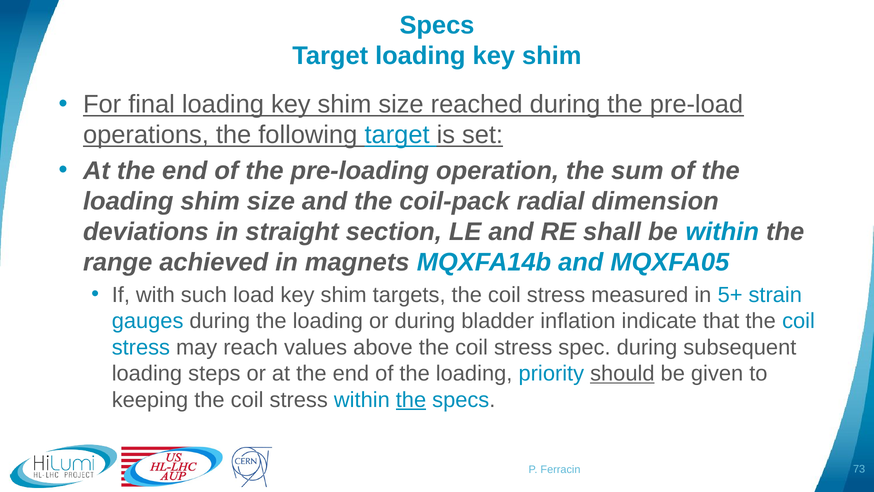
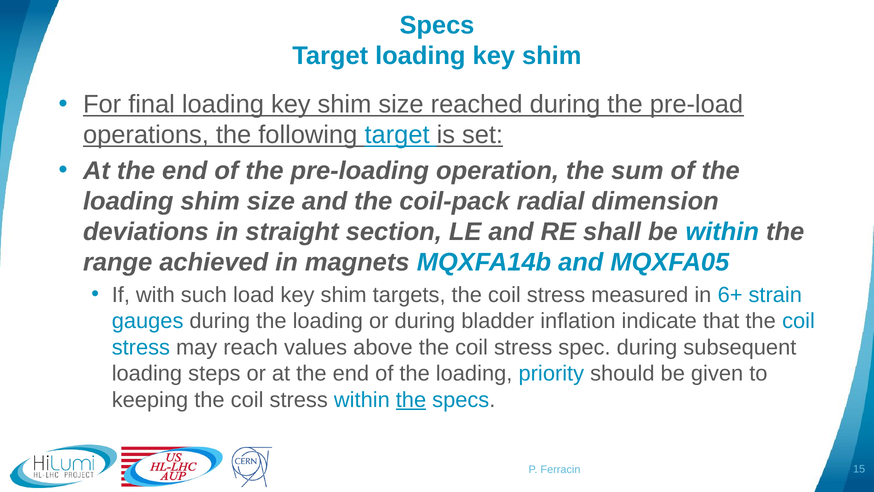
5+: 5+ -> 6+
should underline: present -> none
73: 73 -> 15
